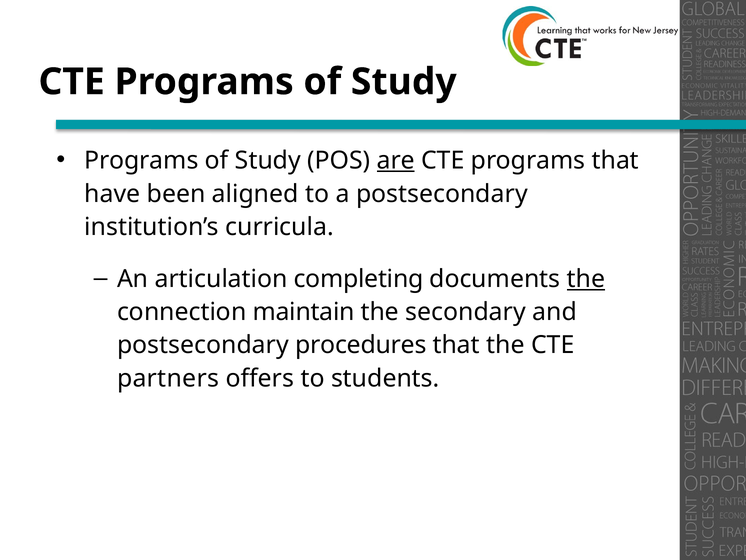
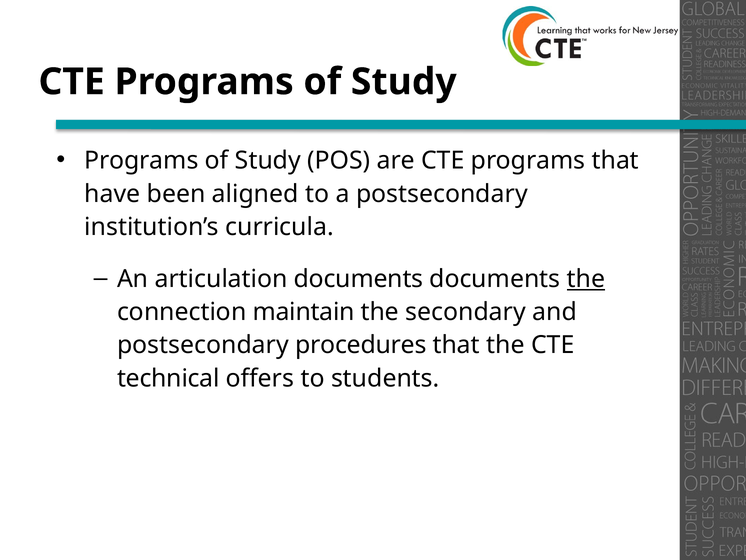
are underline: present -> none
articulation completing: completing -> documents
partners: partners -> technical
